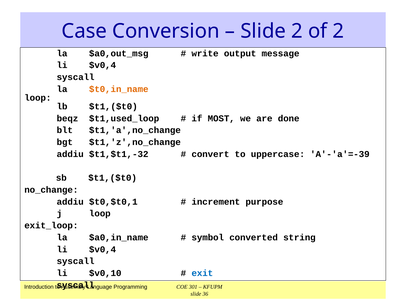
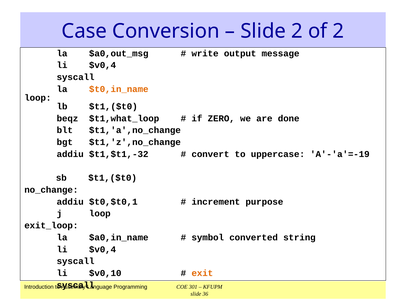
$t1,used_loop: $t1,used_loop -> $t1,what_loop
MOST: MOST -> ZERO
A'-'a'=-39: A'-'a'=-39 -> A'-'a'=-19
exit colour: blue -> orange
